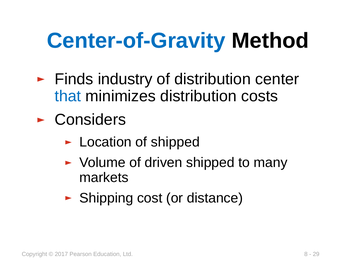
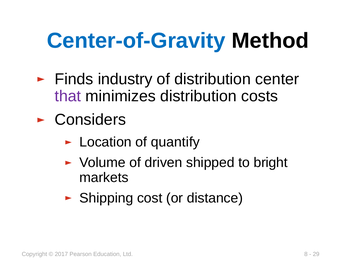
that colour: blue -> purple
of shipped: shipped -> quantify
many: many -> bright
